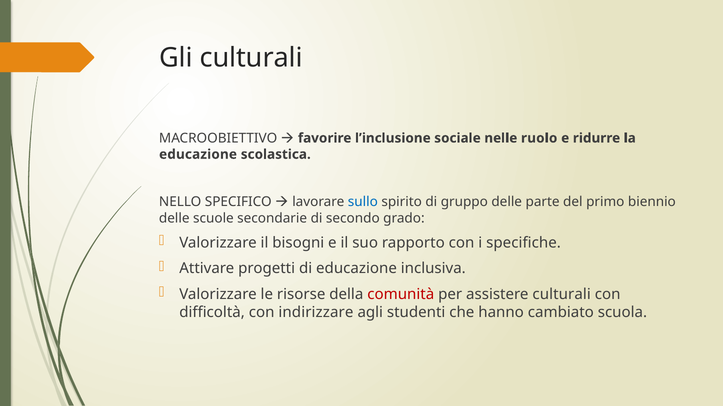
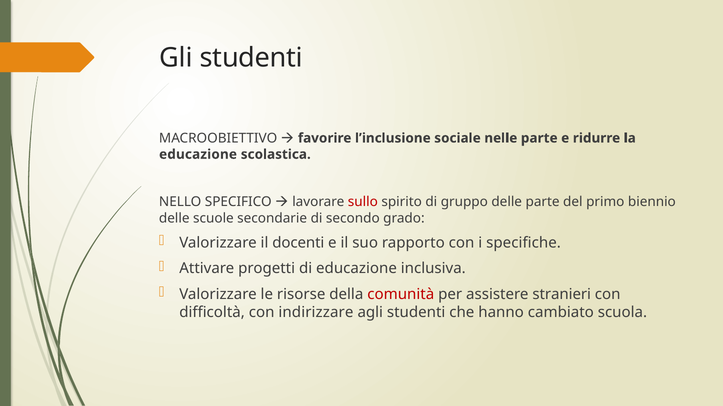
Gli culturali: culturali -> studenti
nelle ruolo: ruolo -> parte
sullo colour: blue -> red
bisogni: bisogni -> docenti
assistere culturali: culturali -> stranieri
